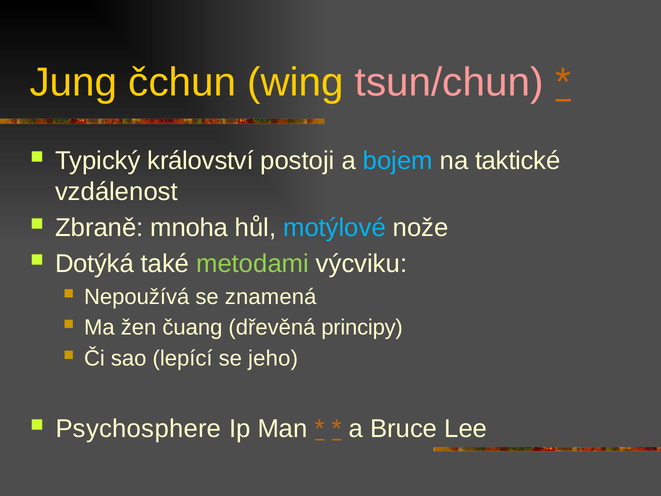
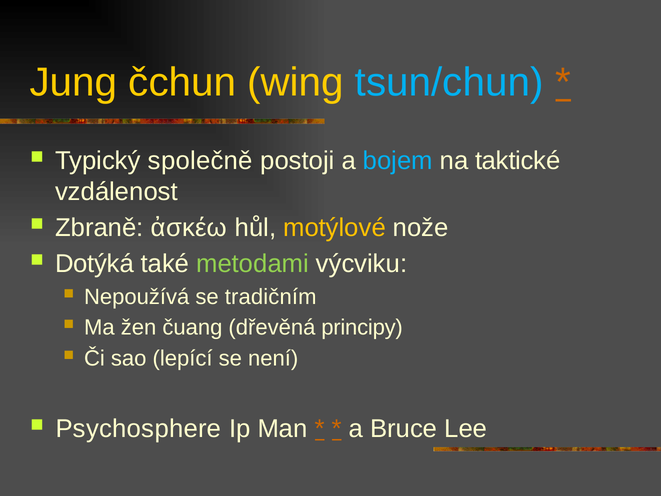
tsun/chun colour: pink -> light blue
království: království -> společně
mnoha: mnoha -> ἀσκέω
motýlové colour: light blue -> yellow
znamená: znamená -> tradičním
jeho: jeho -> není
